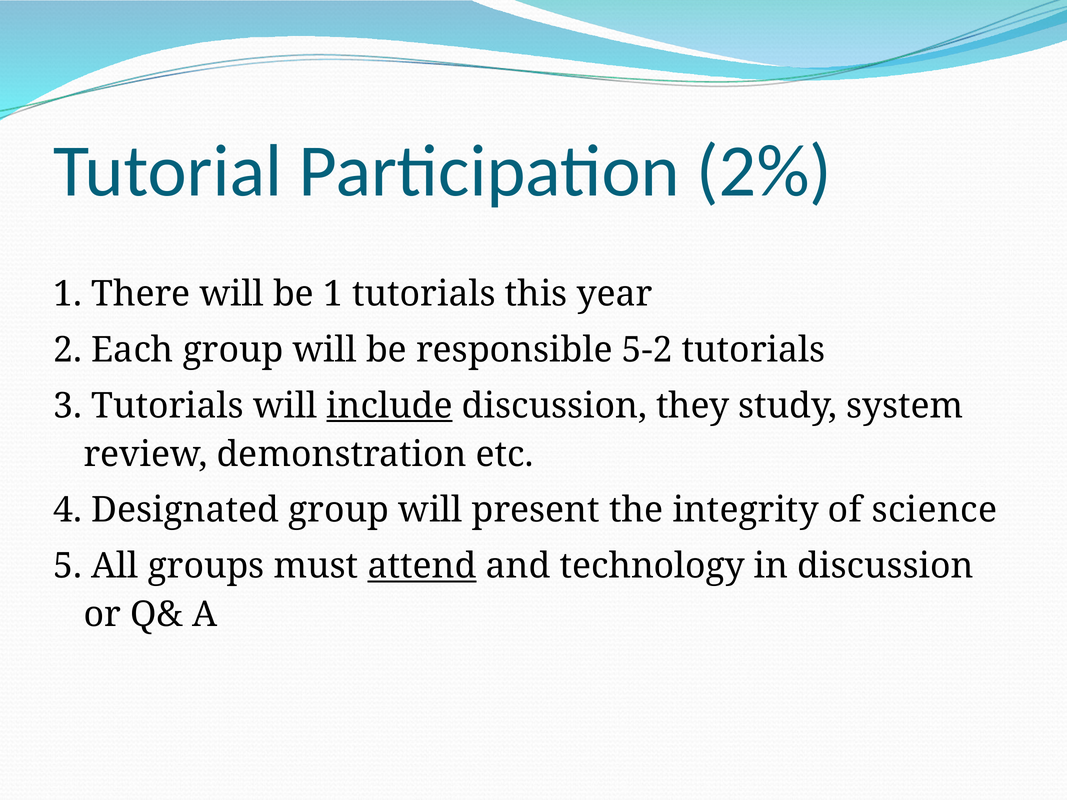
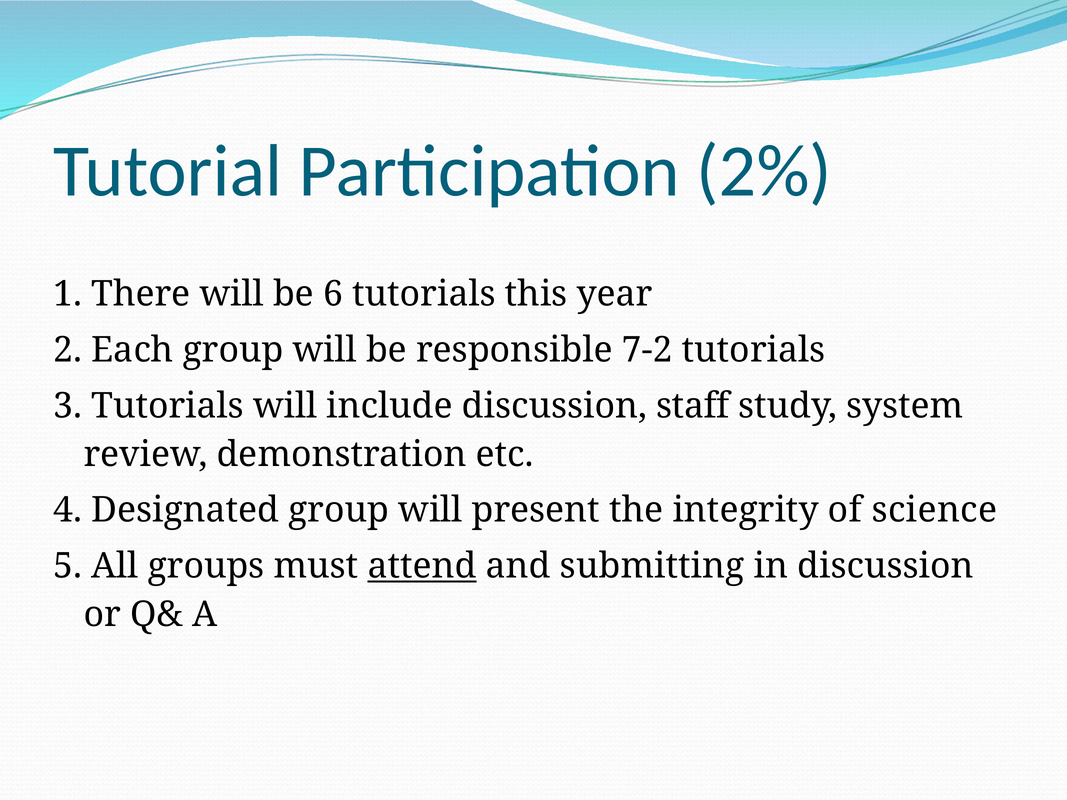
be 1: 1 -> 6
5-2: 5-2 -> 7-2
include underline: present -> none
they: they -> staff
technology: technology -> submitting
